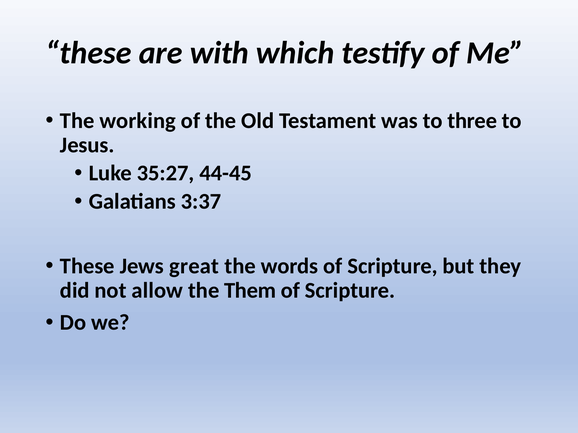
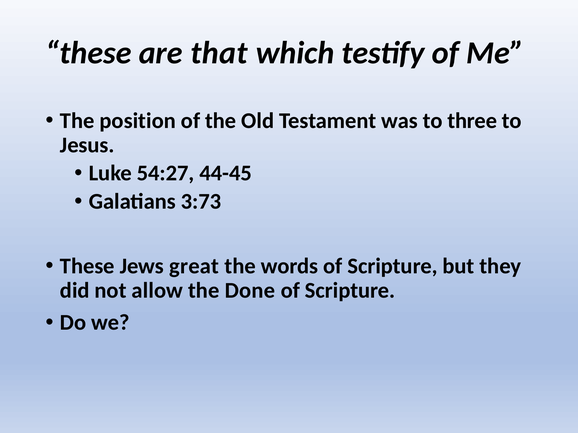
with: with -> that
working: working -> position
35:27: 35:27 -> 54:27
3:37: 3:37 -> 3:73
Them: Them -> Done
